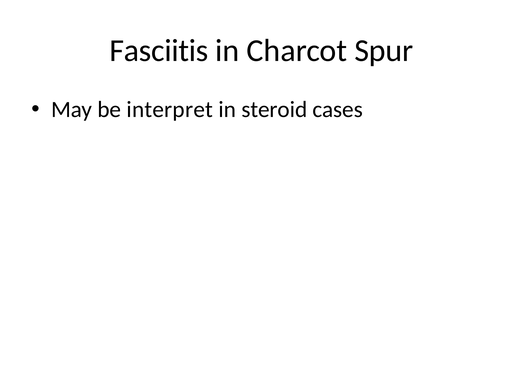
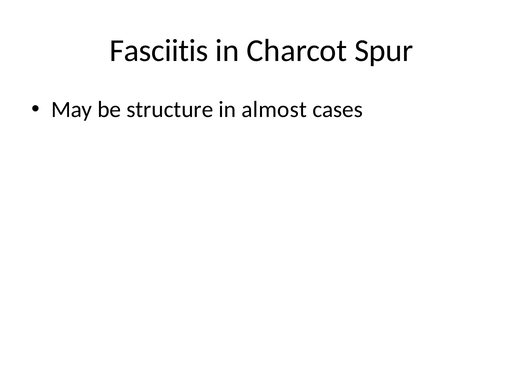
interpret: interpret -> structure
steroid: steroid -> almost
